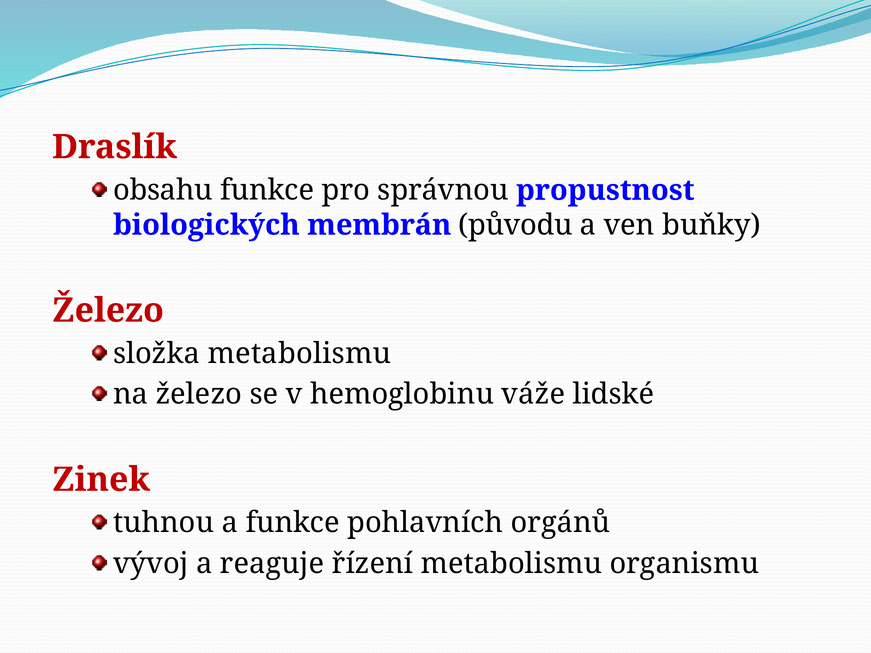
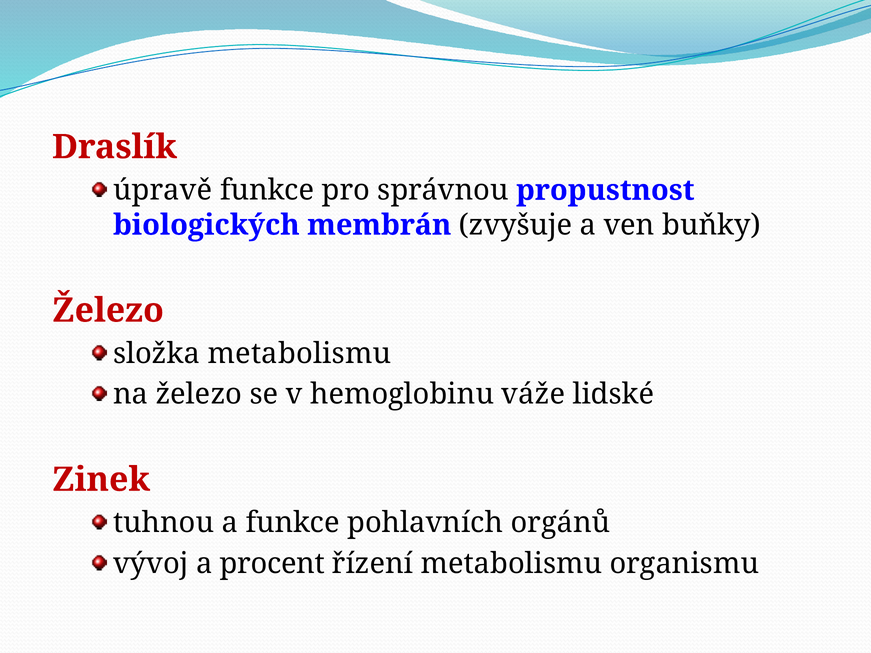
obsahu: obsahu -> úpravě
původu: původu -> zvyšuje
reaguje: reaguje -> procent
